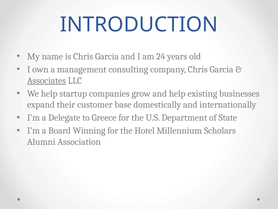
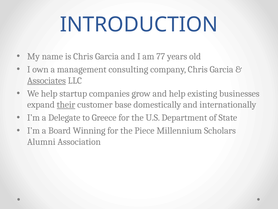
24: 24 -> 77
their underline: none -> present
Hotel: Hotel -> Piece
